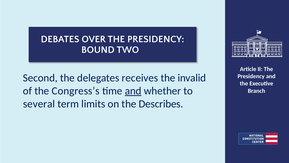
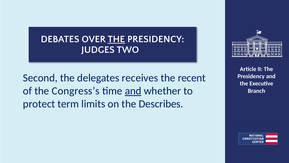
THE at (116, 39) underline: none -> present
BOUND: BOUND -> JUDGES
invalid: invalid -> recent
several: several -> protect
